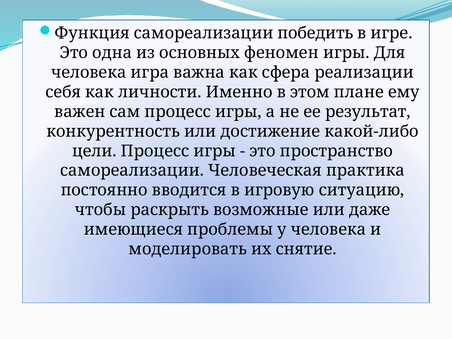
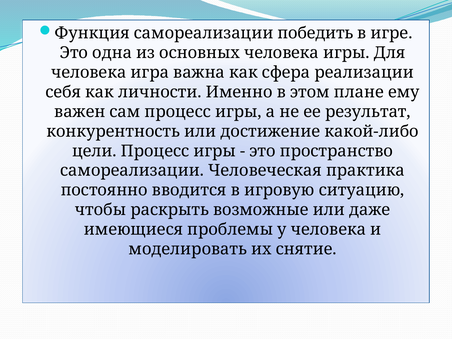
основных феномен: феномен -> человека
